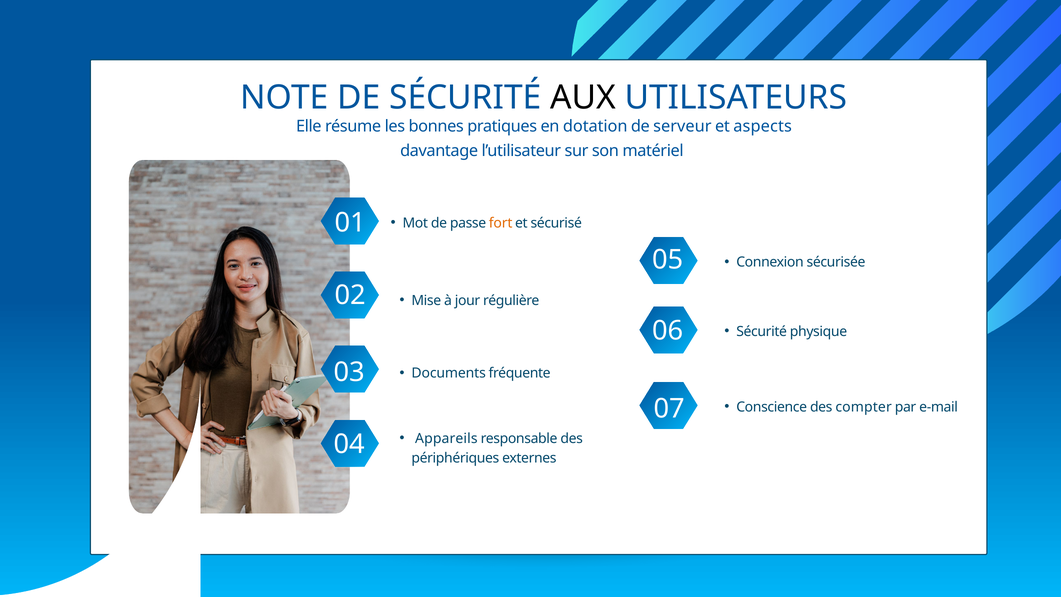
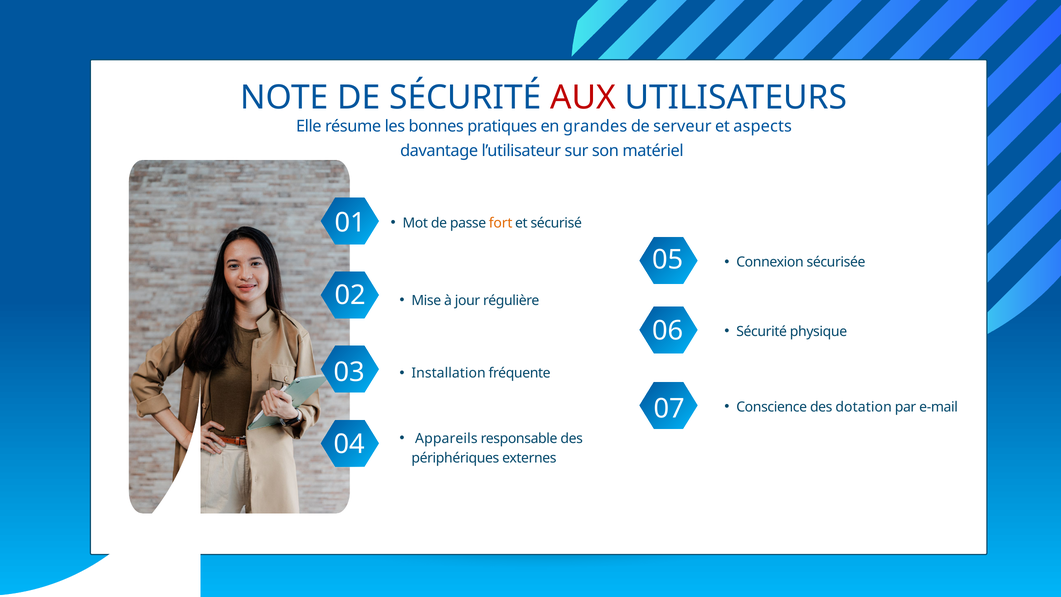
AUX colour: black -> red
dotation: dotation -> grandes
Documents: Documents -> Installation
compter: compter -> dotation
